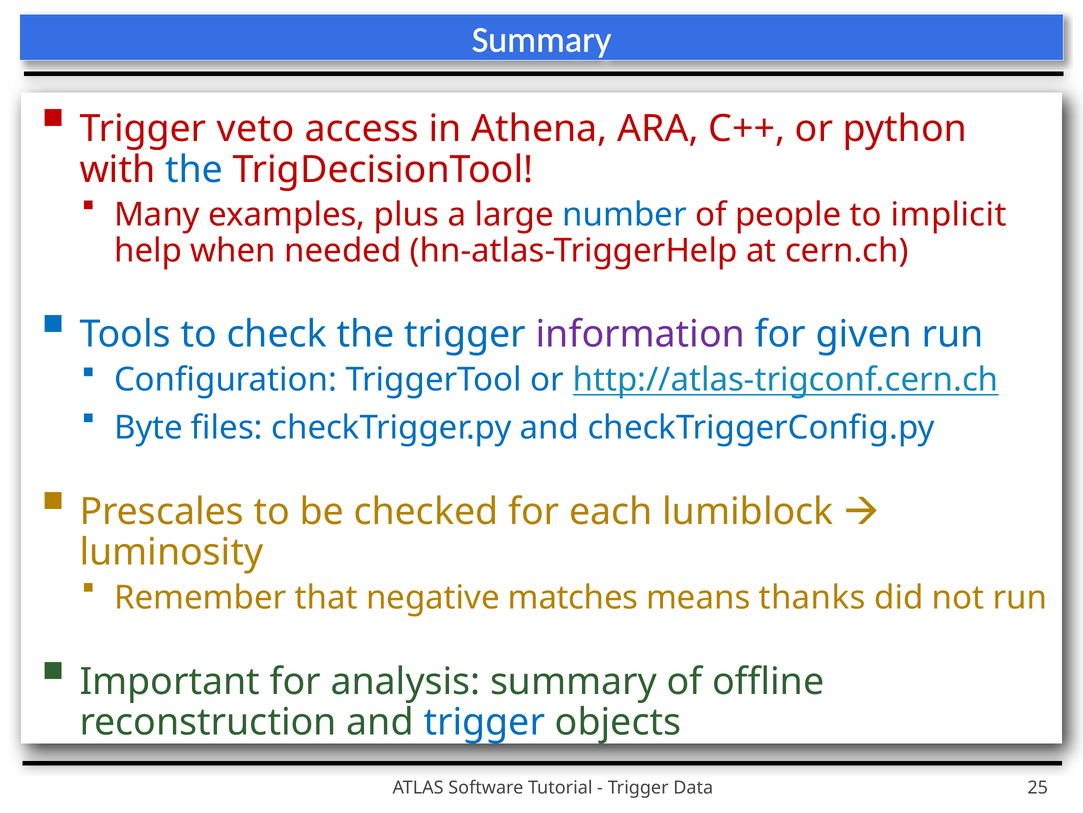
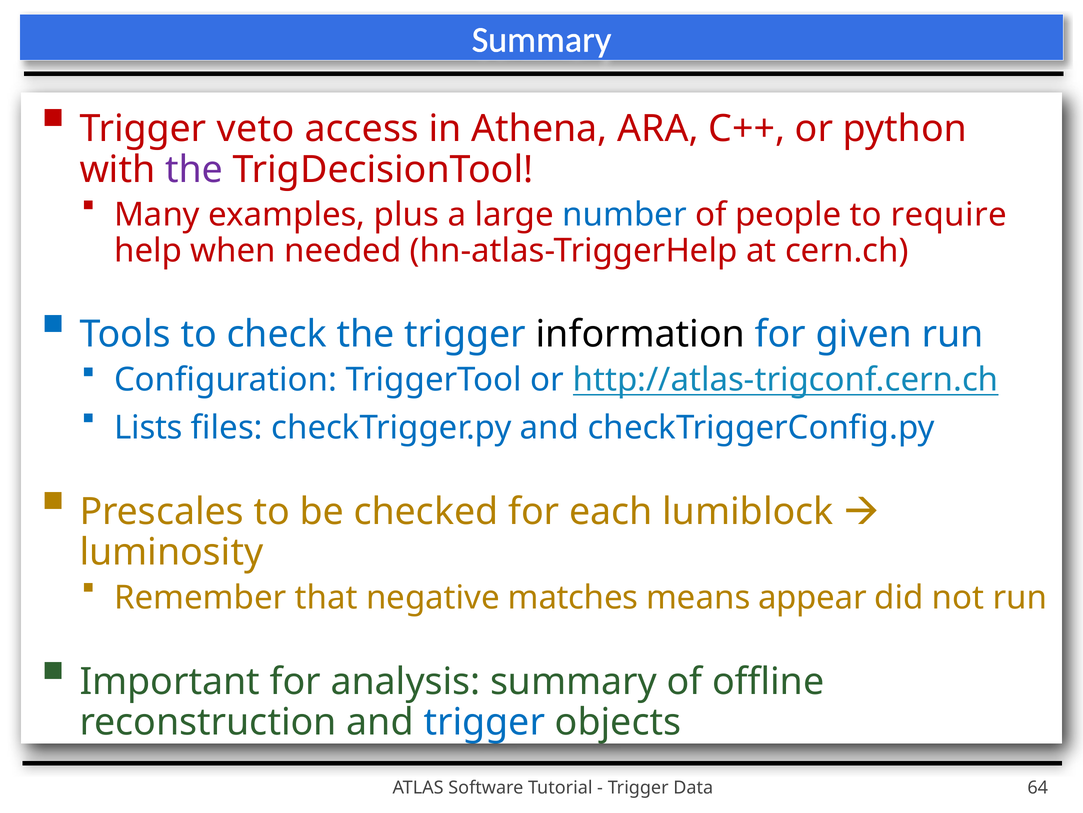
the at (194, 169) colour: blue -> purple
implicit: implicit -> require
information colour: purple -> black
Byte: Byte -> Lists
thanks: thanks -> appear
25: 25 -> 64
